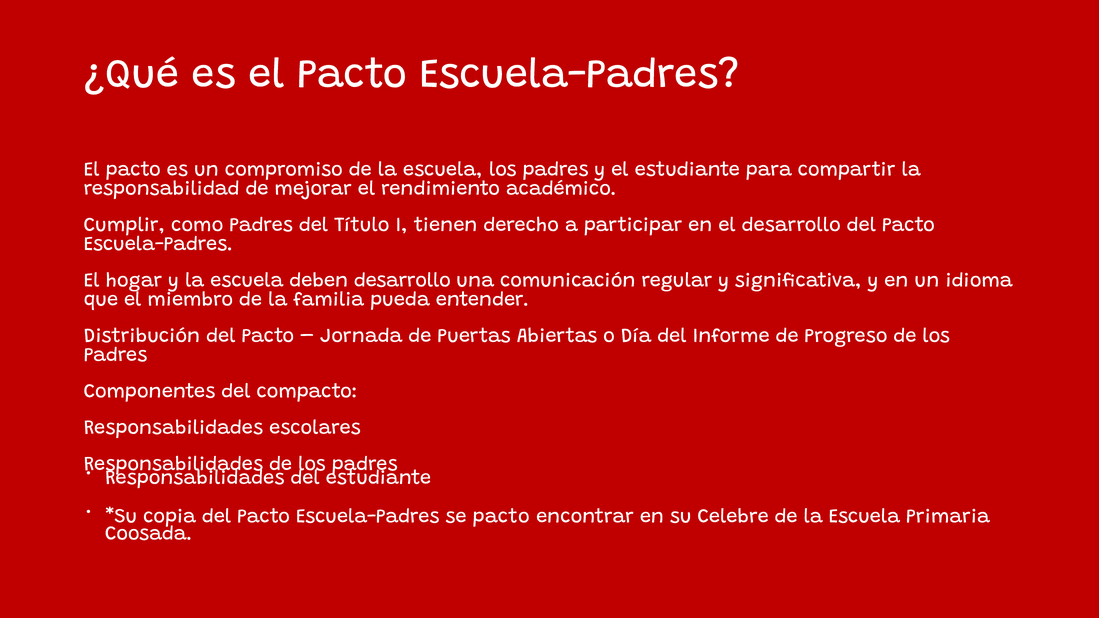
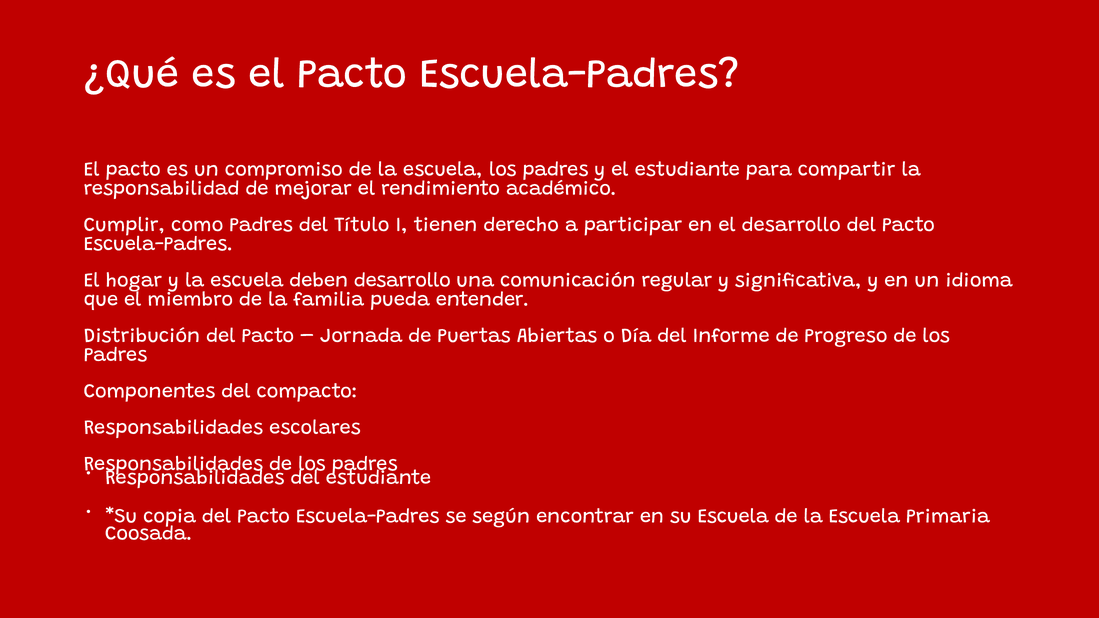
se pacto: pacto -> según
su Celebre: Celebre -> Escuela
